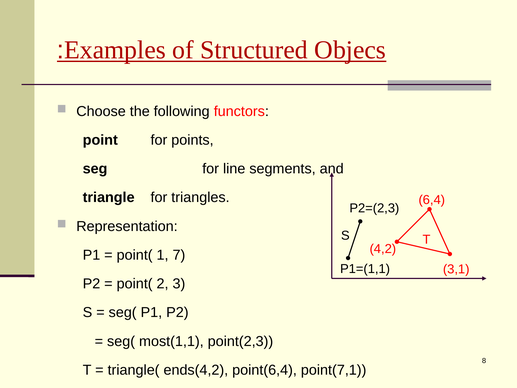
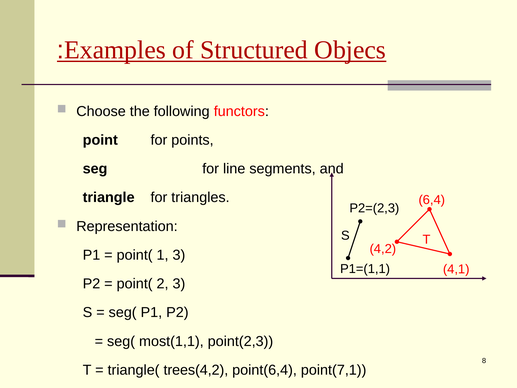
1 7: 7 -> 3
3,1: 3,1 -> 4,1
ends(4,2: ends(4,2 -> trees(4,2
